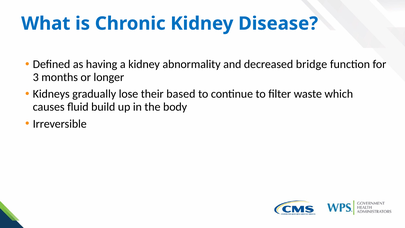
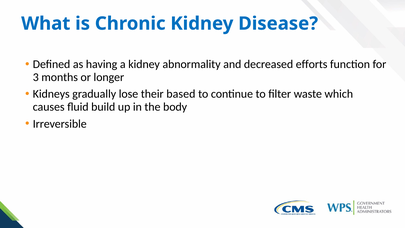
bridge: bridge -> efforts
